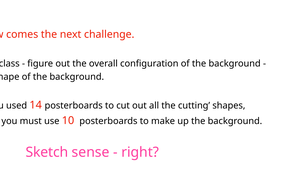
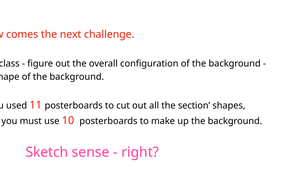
14: 14 -> 11
cutting: cutting -> section
